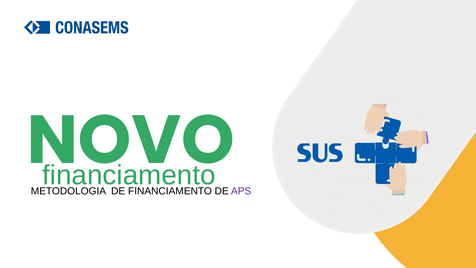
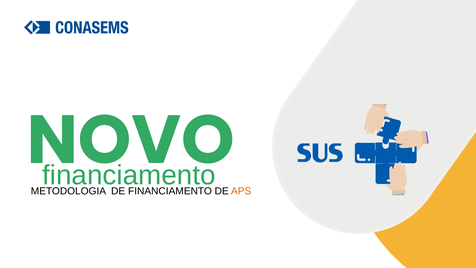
APS colour: purple -> orange
